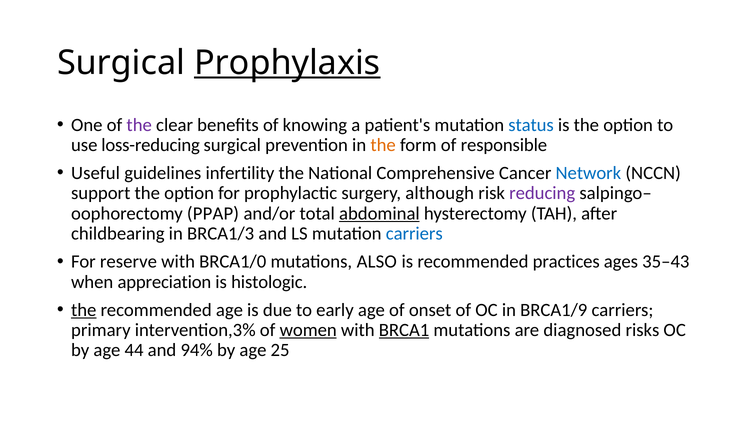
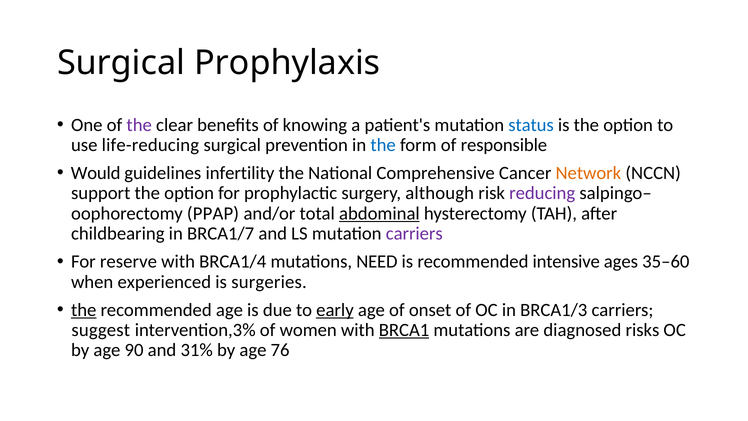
Prophylaxis underline: present -> none
loss-reducing: loss-reducing -> life-reducing
the at (383, 145) colour: orange -> blue
Useful: Useful -> Would
Network colour: blue -> orange
BRCA1/3: BRCA1/3 -> BRCA1/7
carriers at (414, 234) colour: blue -> purple
BRCA1/0: BRCA1/0 -> BRCA1/4
ALSO: ALSO -> NEED
practices: practices -> intensive
35–43: 35–43 -> 35–60
appreciation: appreciation -> experienced
histologic: histologic -> surgeries
early underline: none -> present
BRCA1/9: BRCA1/9 -> BRCA1/3
primary: primary -> suggest
women underline: present -> none
44: 44 -> 90
94%: 94% -> 31%
25: 25 -> 76
